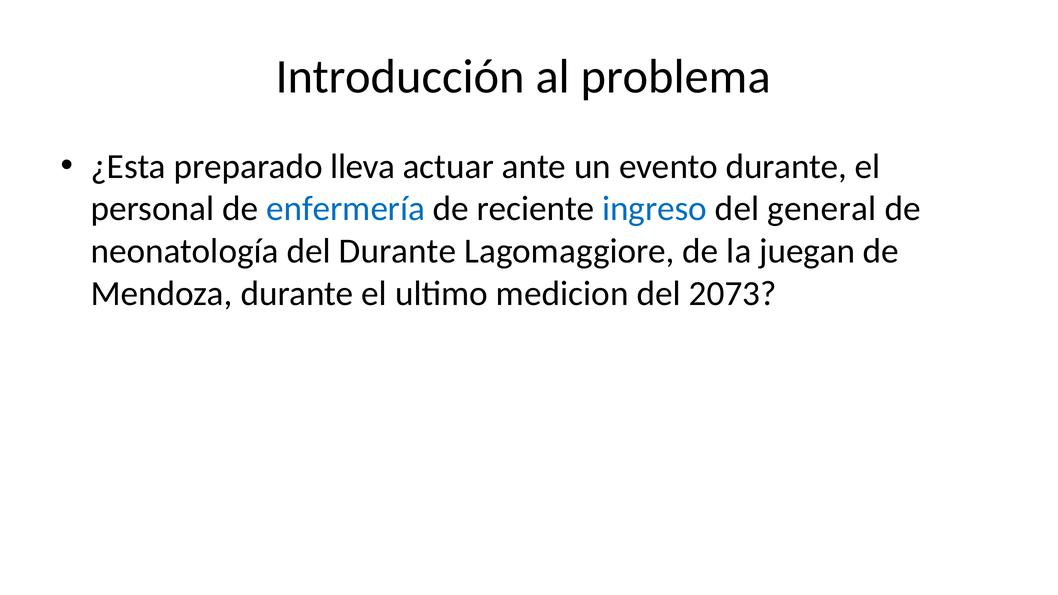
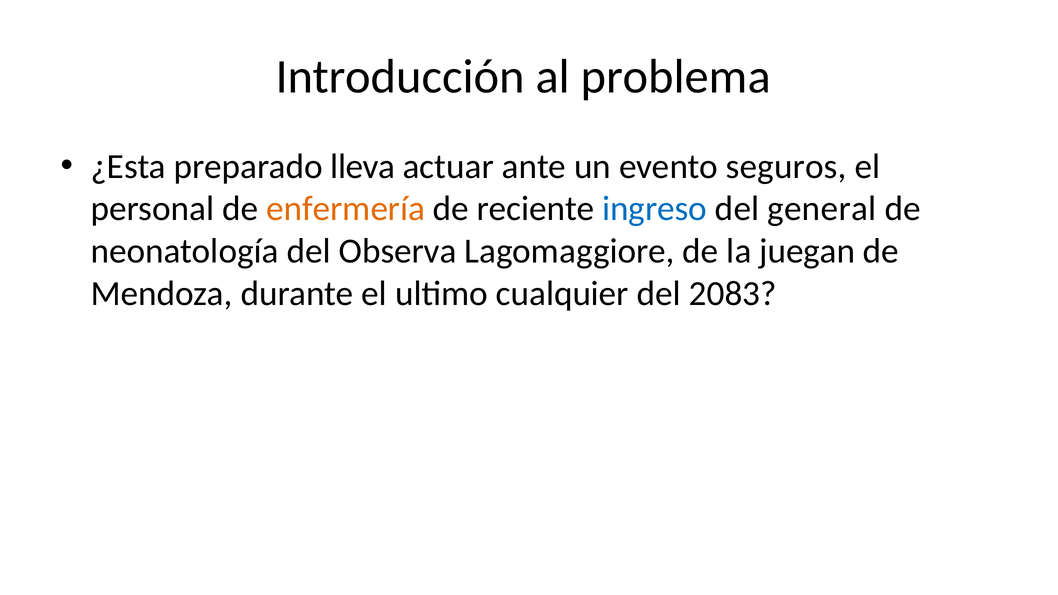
evento durante: durante -> seguros
enfermería colour: blue -> orange
del Durante: Durante -> Observa
medicion: medicion -> cualquier
2073: 2073 -> 2083
